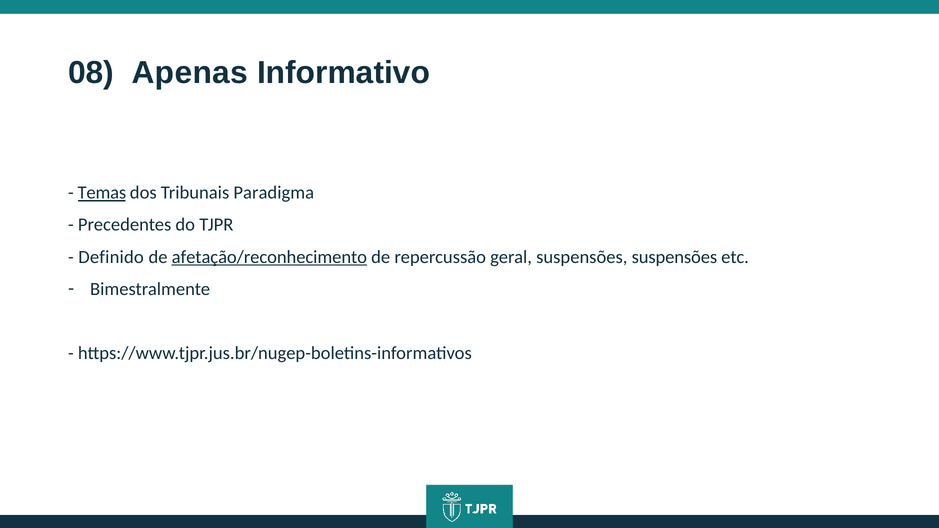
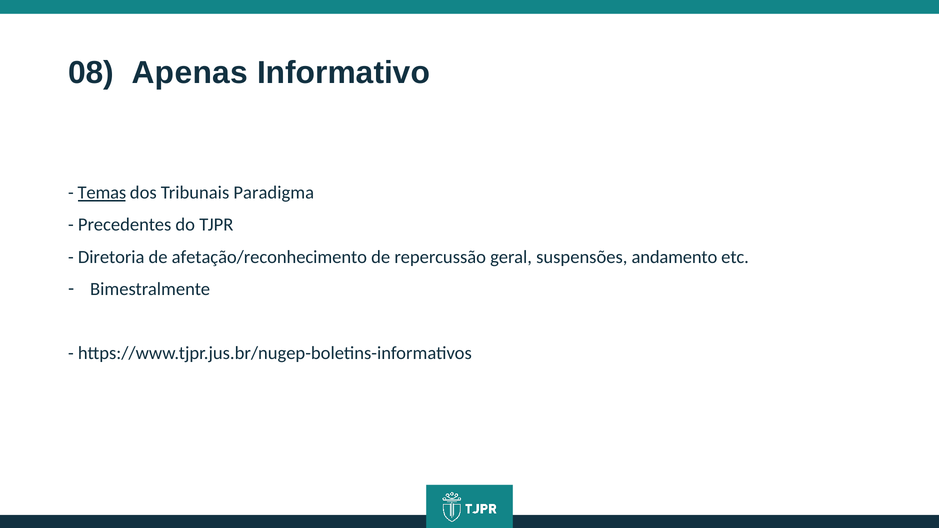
Definido: Definido -> Diretoria
afetação/reconhecimento underline: present -> none
suspensões suspensões: suspensões -> andamento
